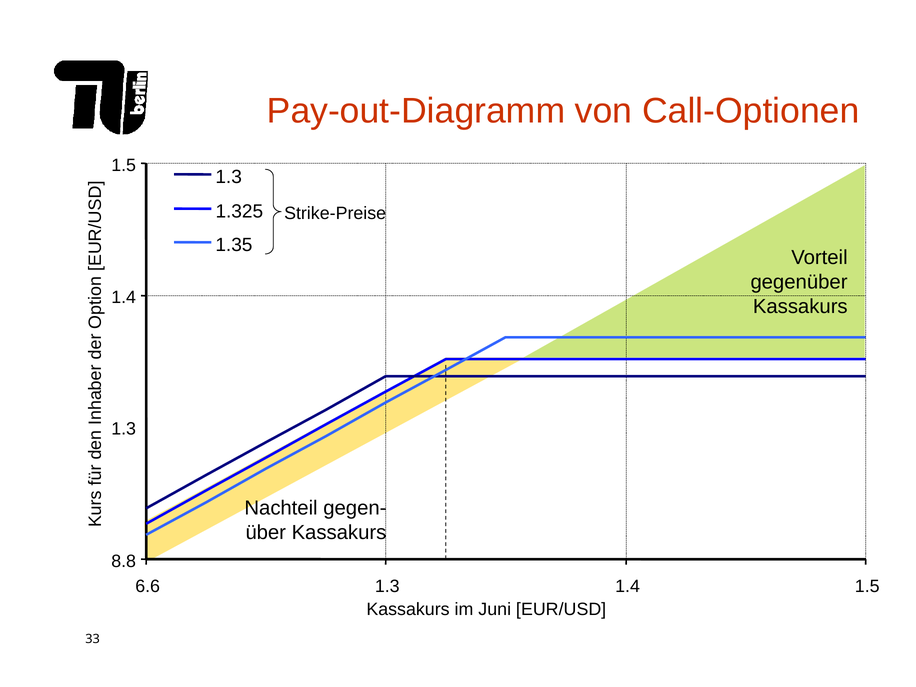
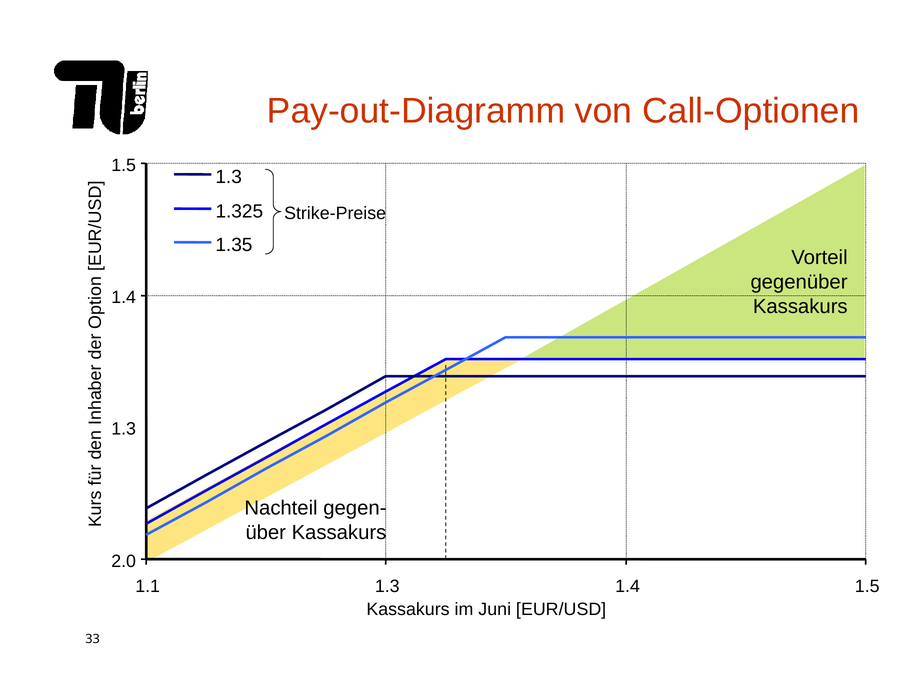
8.8: 8.8 -> 2.0
6.6: 6.6 -> 1.1
